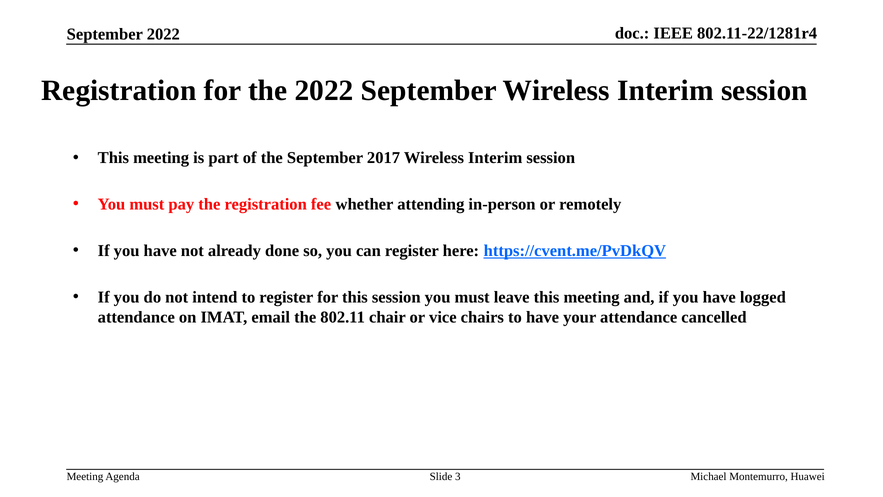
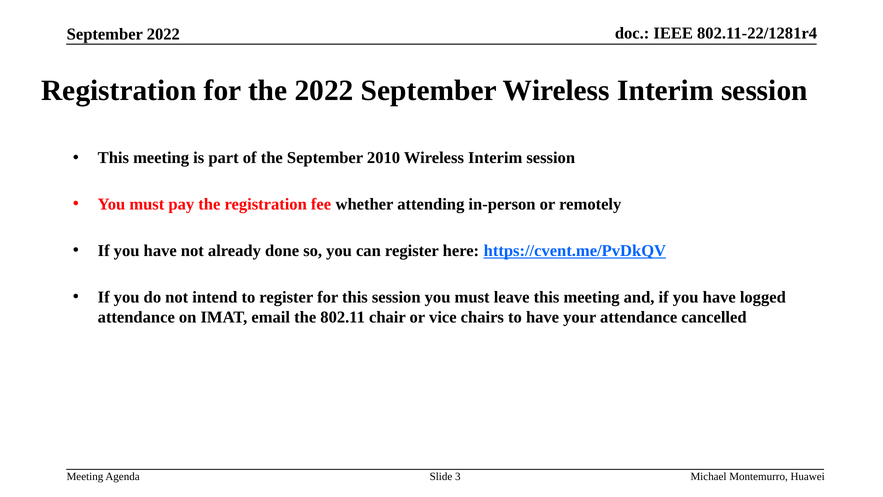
2017: 2017 -> 2010
